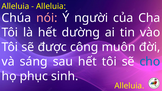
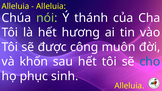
nói colour: pink -> light green
người: người -> thánh
dường: dường -> hương
sáng: sáng -> khốn
